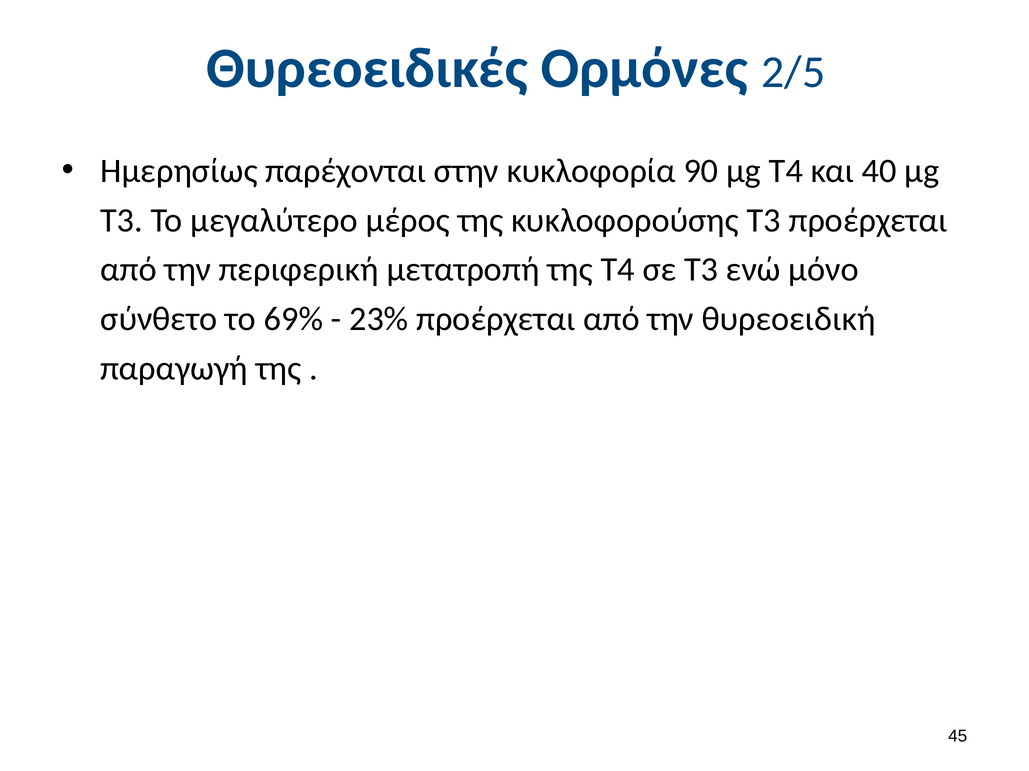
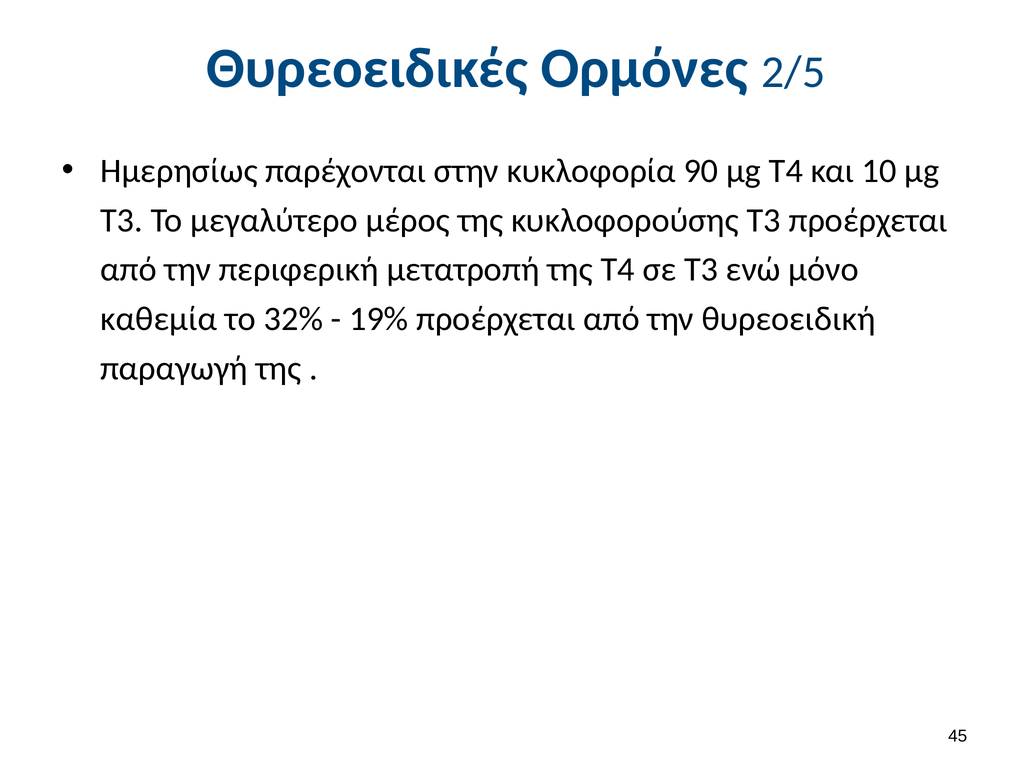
40: 40 -> 10
σύνθετο: σύνθετο -> καθεμία
69%: 69% -> 32%
23%: 23% -> 19%
